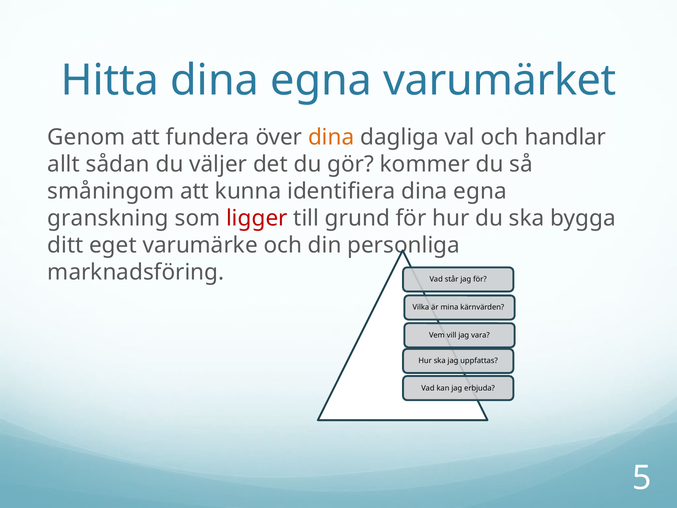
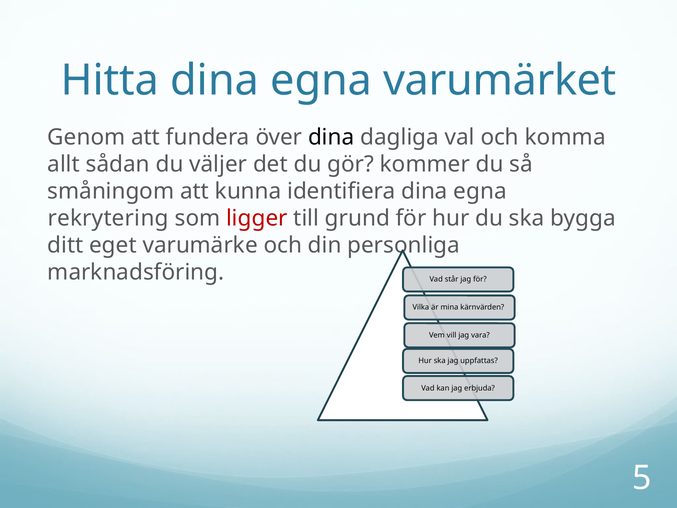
dina at (331, 137) colour: orange -> black
handlar: handlar -> komma
granskning: granskning -> rekrytering
